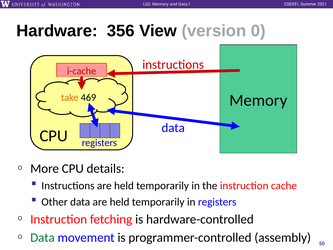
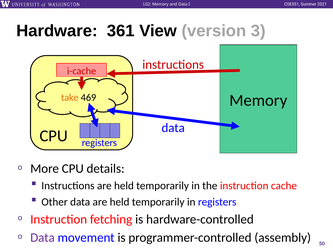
356: 356 -> 361
0: 0 -> 3
Data at (42, 237) colour: green -> purple
